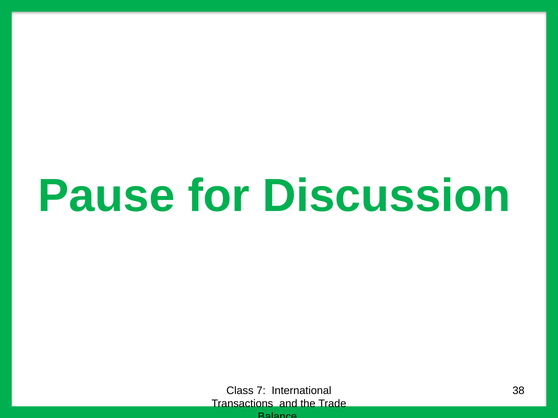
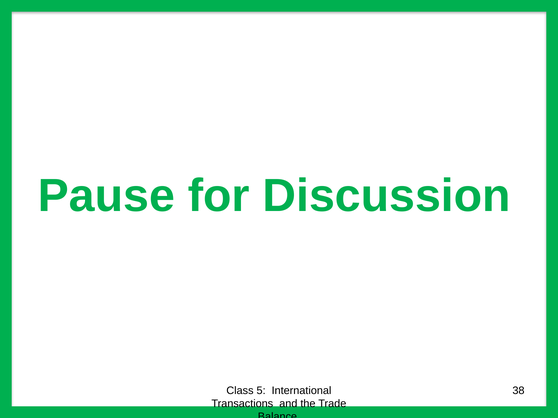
7: 7 -> 5
